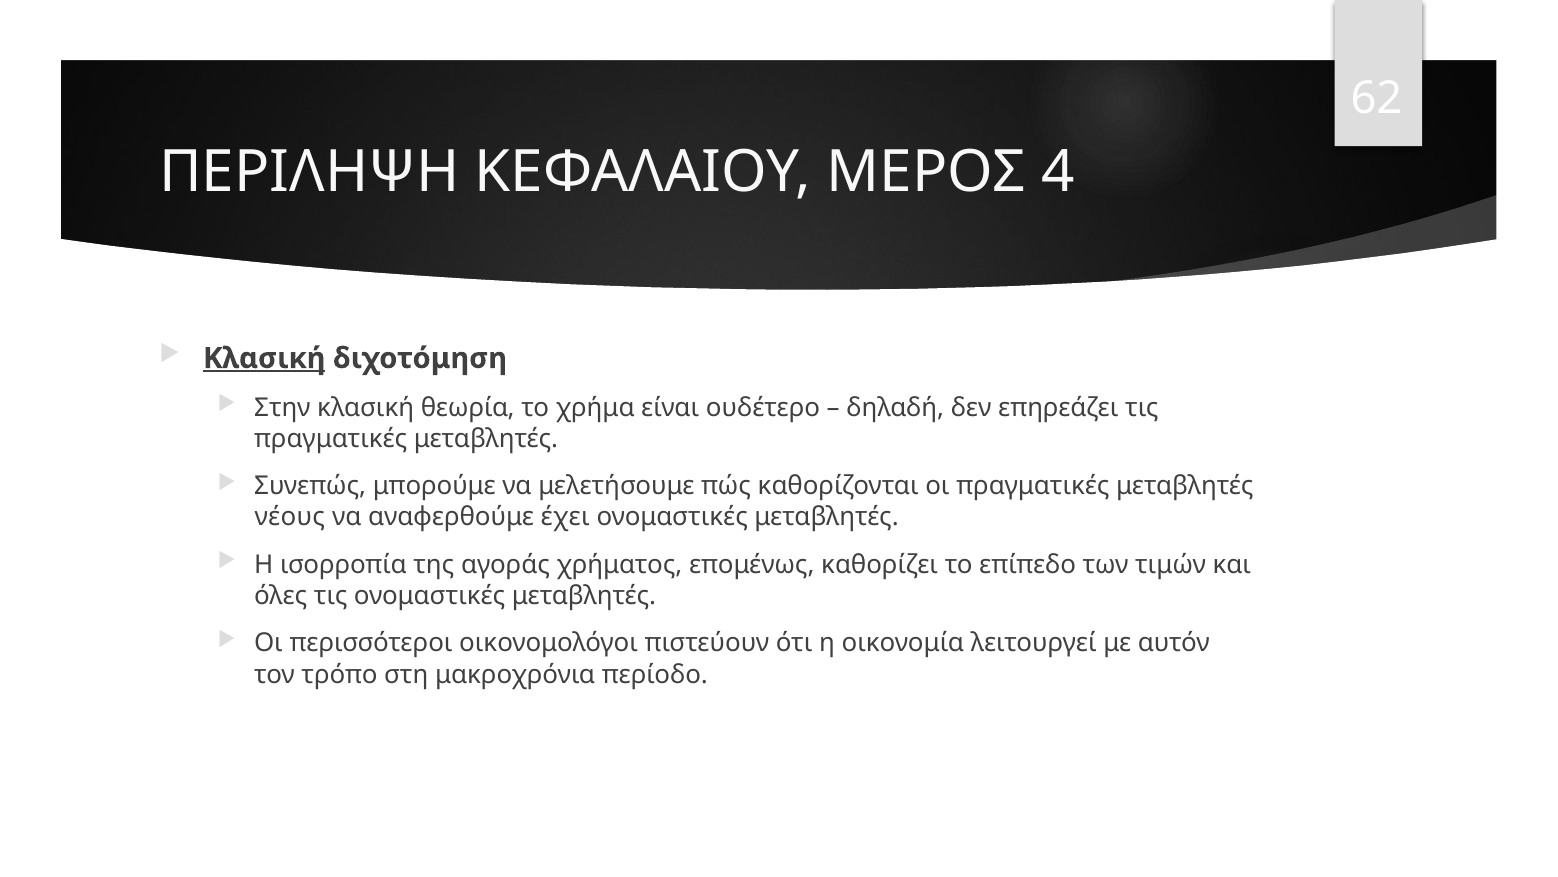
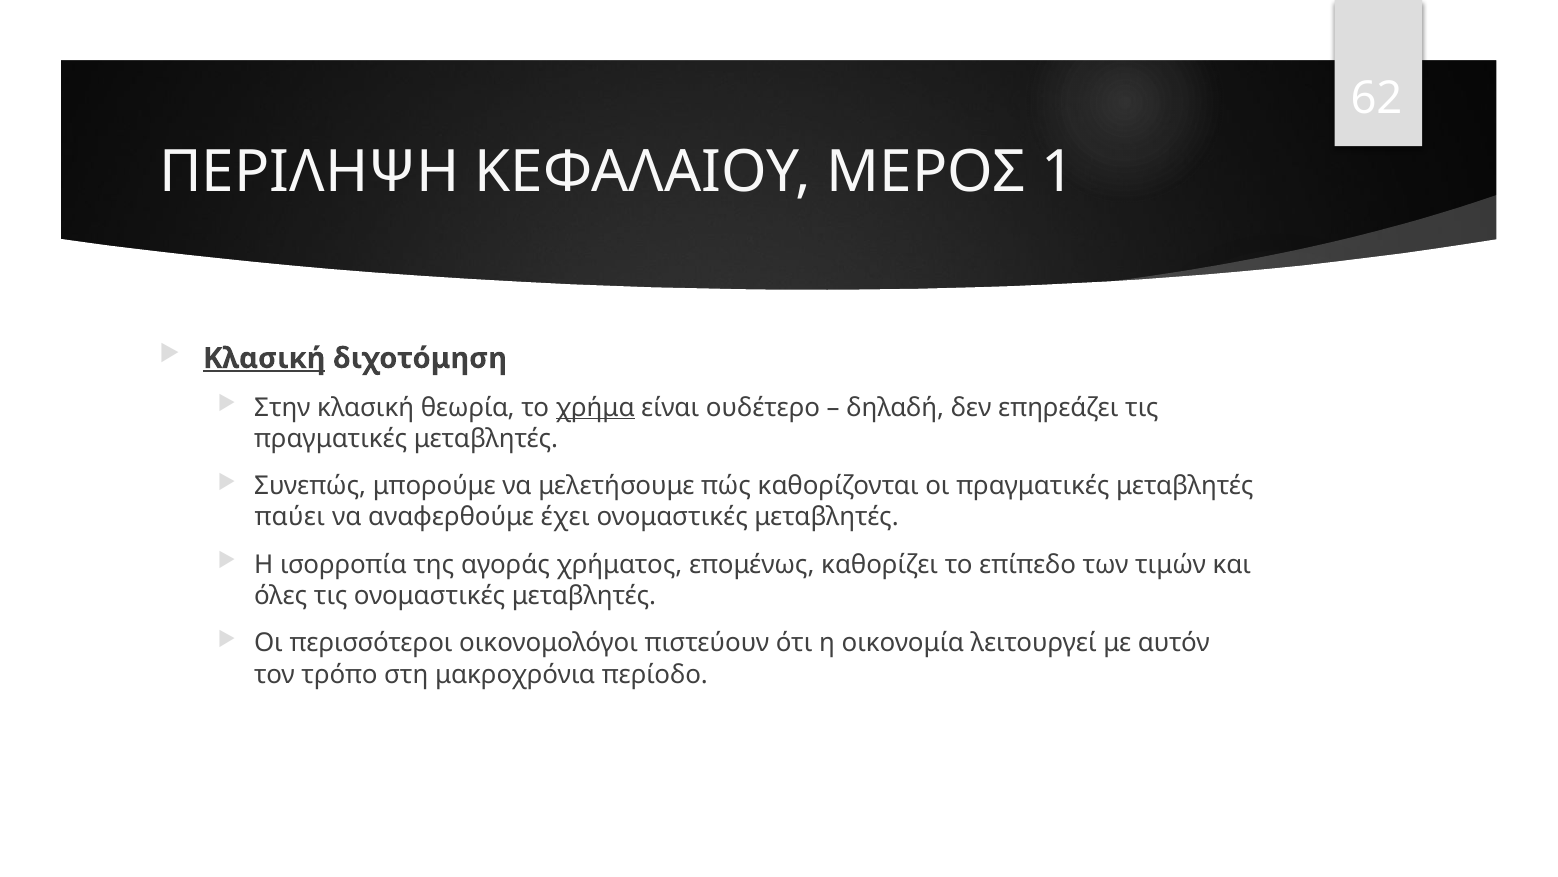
4: 4 -> 1
χρήμα underline: none -> present
νέους: νέους -> παύει
